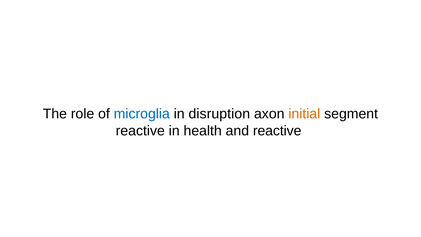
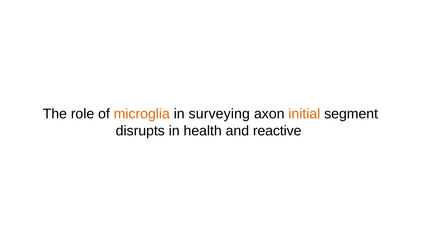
microglia colour: blue -> orange
disruption: disruption -> surveying
reactive at (140, 131): reactive -> disrupts
